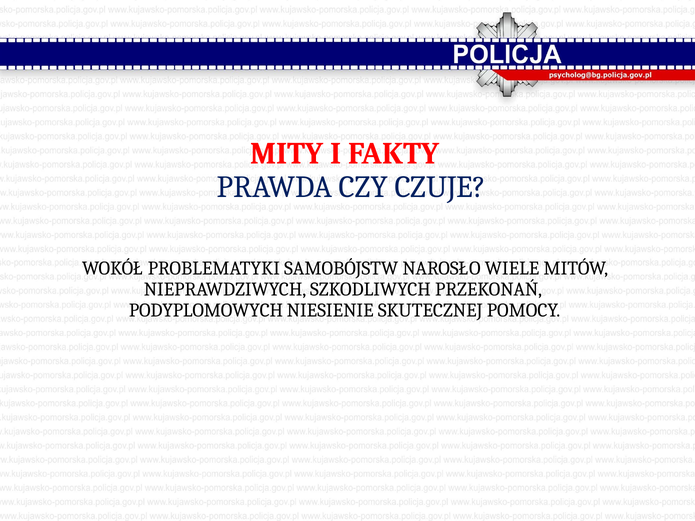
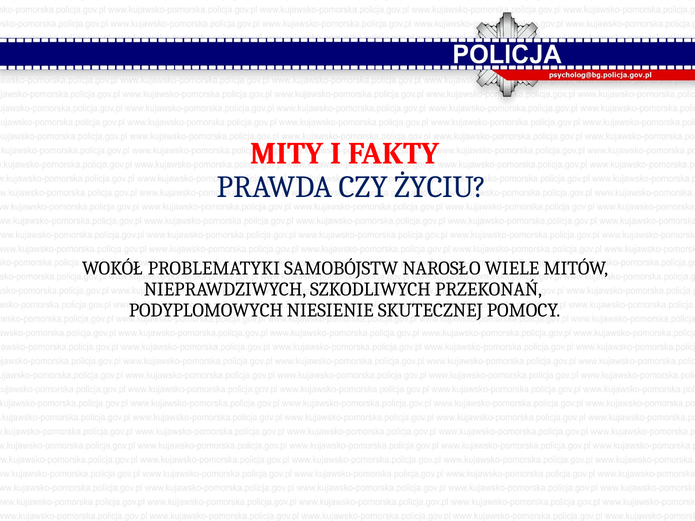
CZUJE: CZUJE -> ŻYCIU
